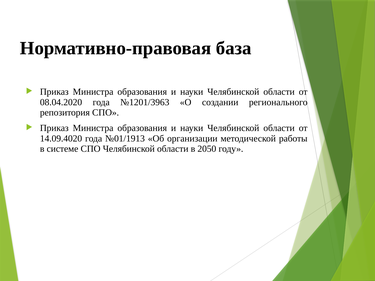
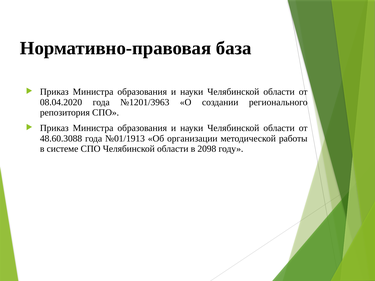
14.09.4020: 14.09.4020 -> 48.60.3088
2050: 2050 -> 2098
